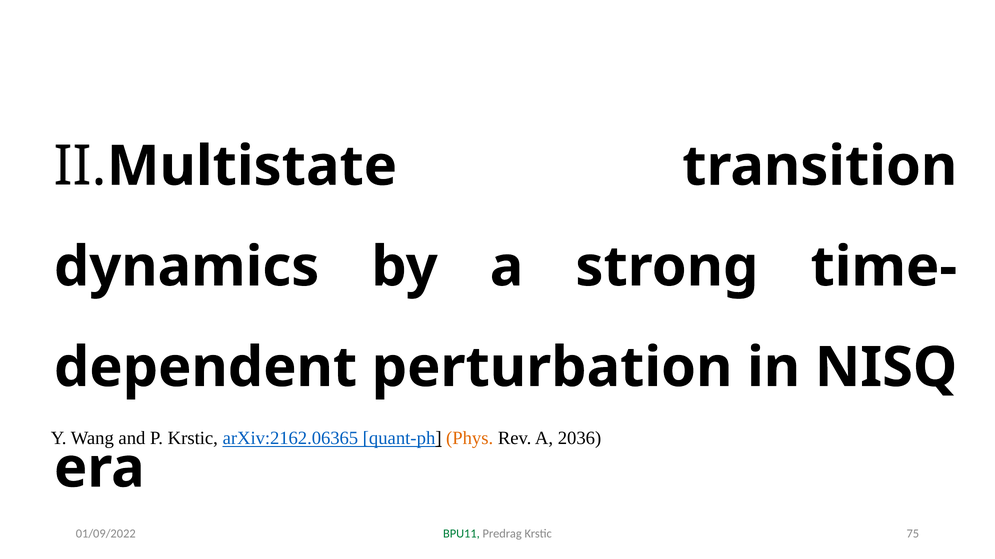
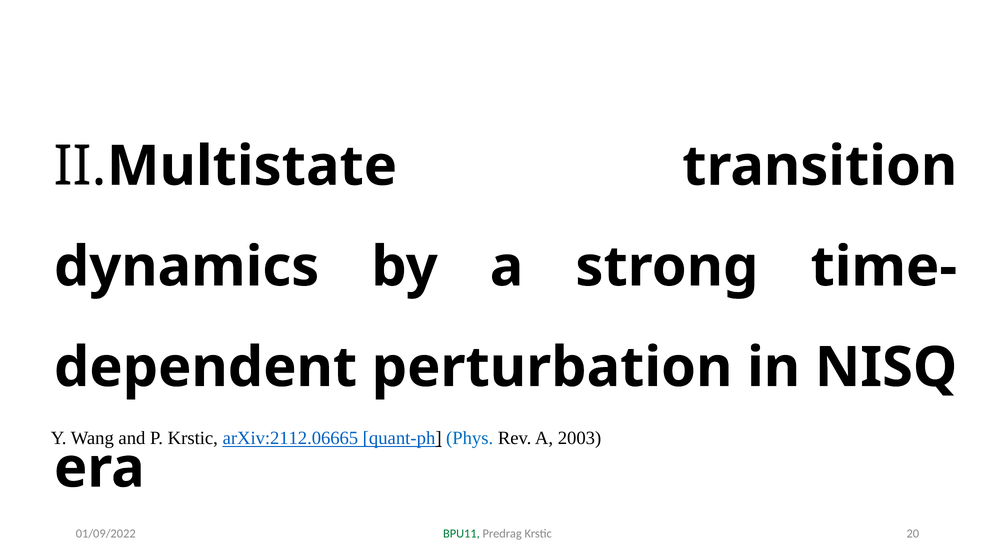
arXiv:2162.06365: arXiv:2162.06365 -> arXiv:2112.06665
Phys colour: orange -> blue
2036: 2036 -> 2003
75: 75 -> 20
